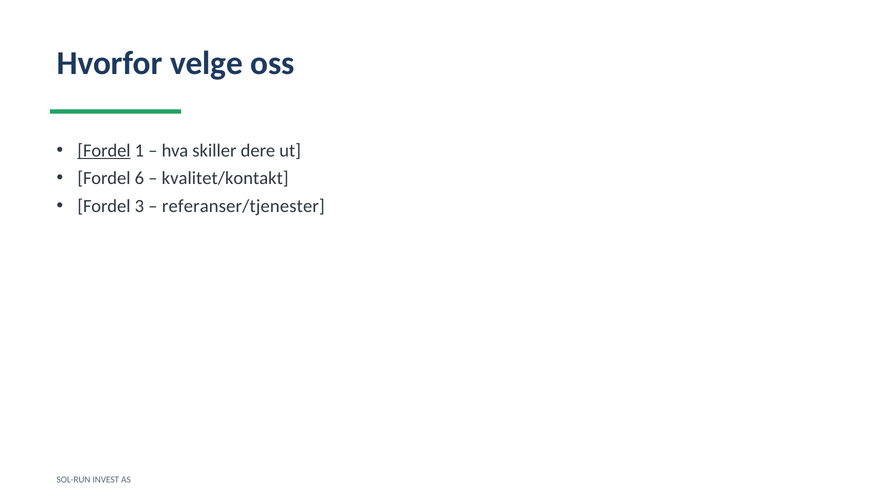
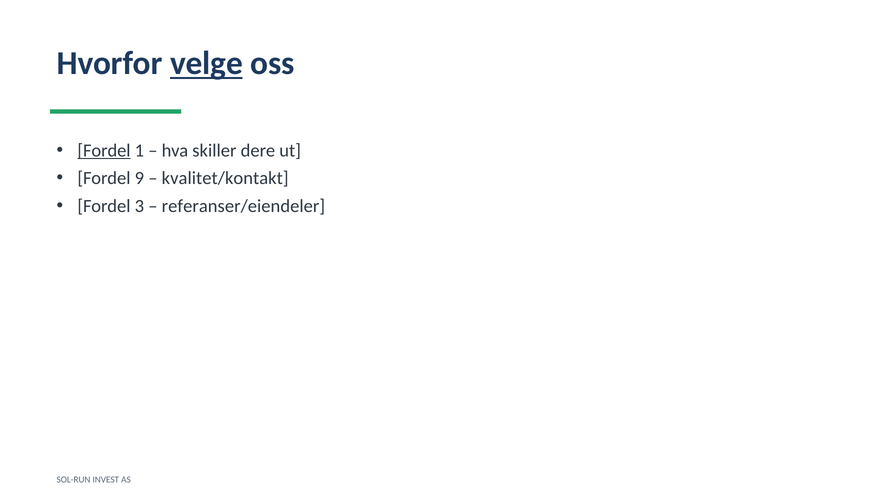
velge underline: none -> present
6: 6 -> 9
referanser/tjenester: referanser/tjenester -> referanser/eiendeler
